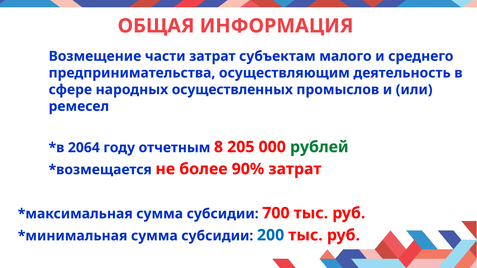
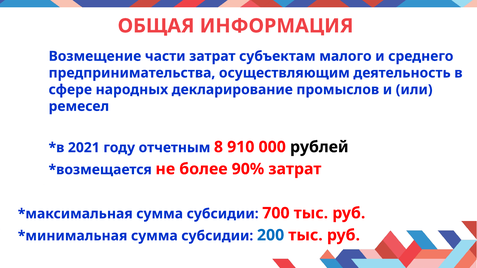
осуществленных: осуществленных -> декларирование
2064: 2064 -> 2021
205: 205 -> 910
рублей colour: green -> black
